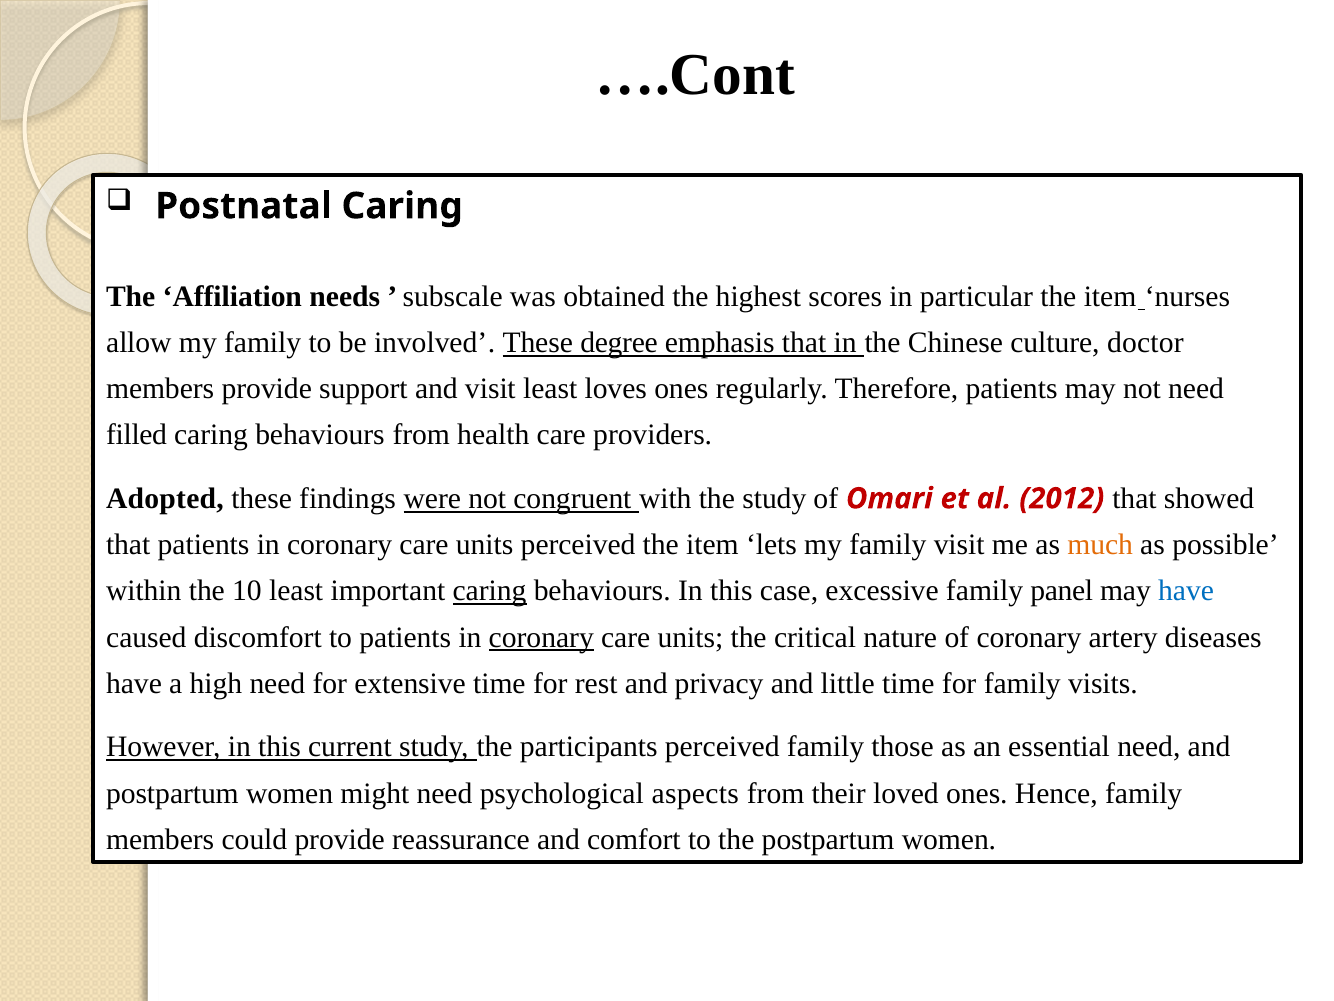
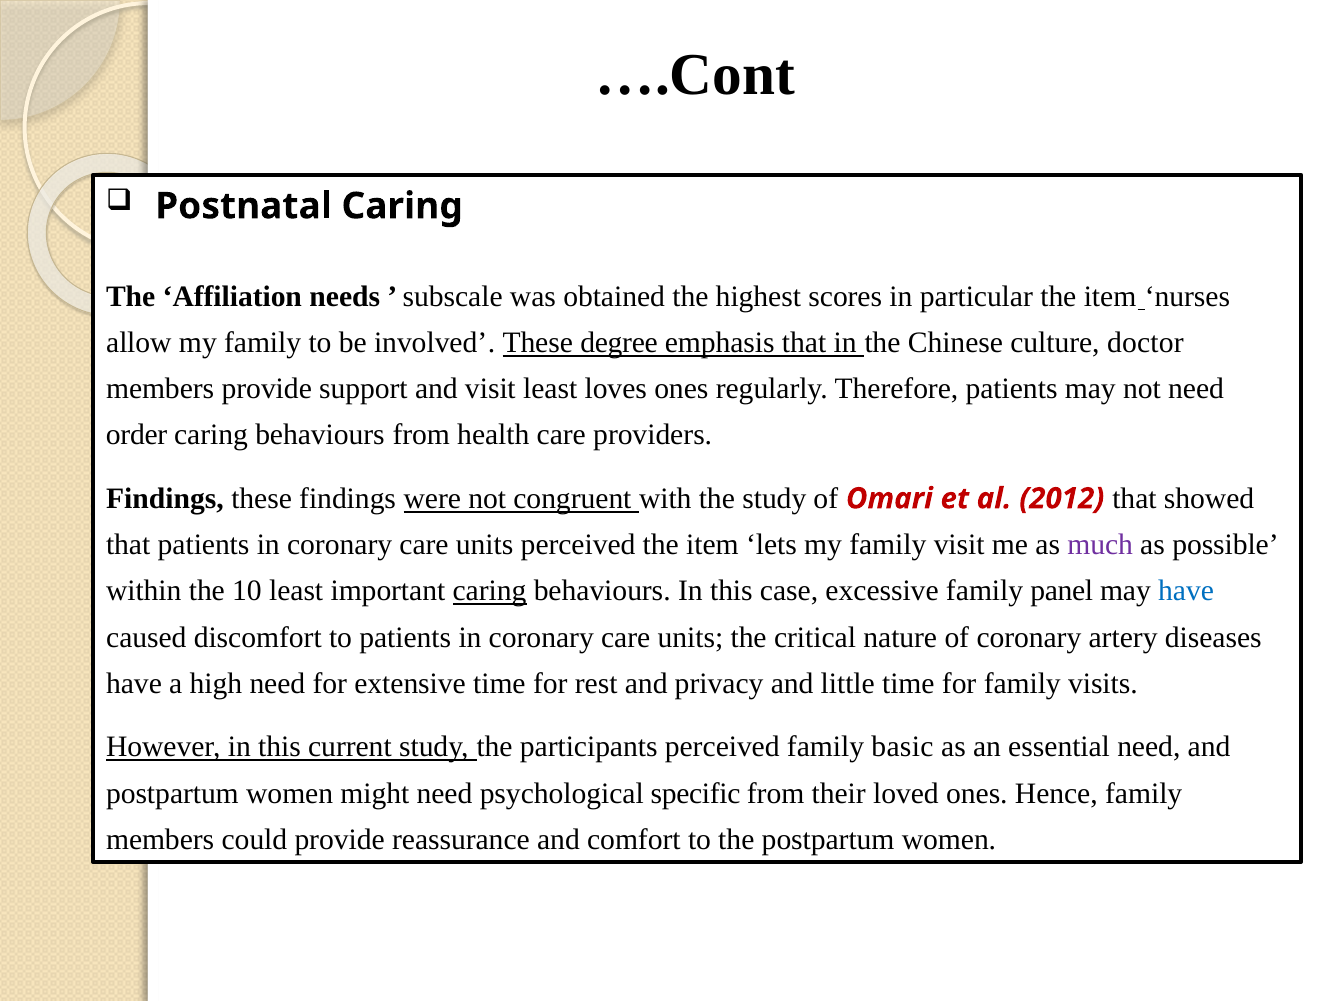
filled: filled -> order
Adopted at (165, 498): Adopted -> Findings
much colour: orange -> purple
coronary at (541, 637) underline: present -> none
those: those -> basic
aspects: aspects -> specific
